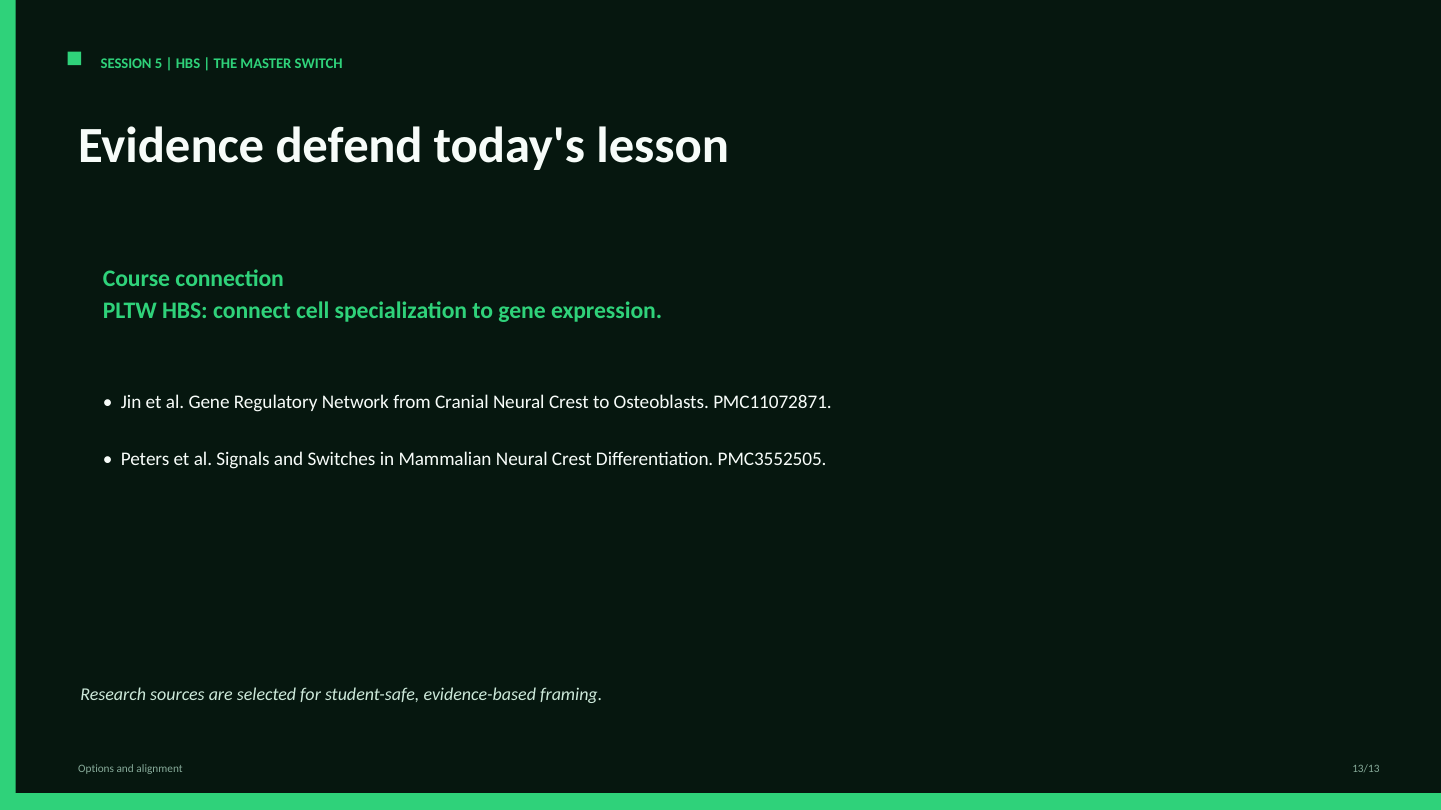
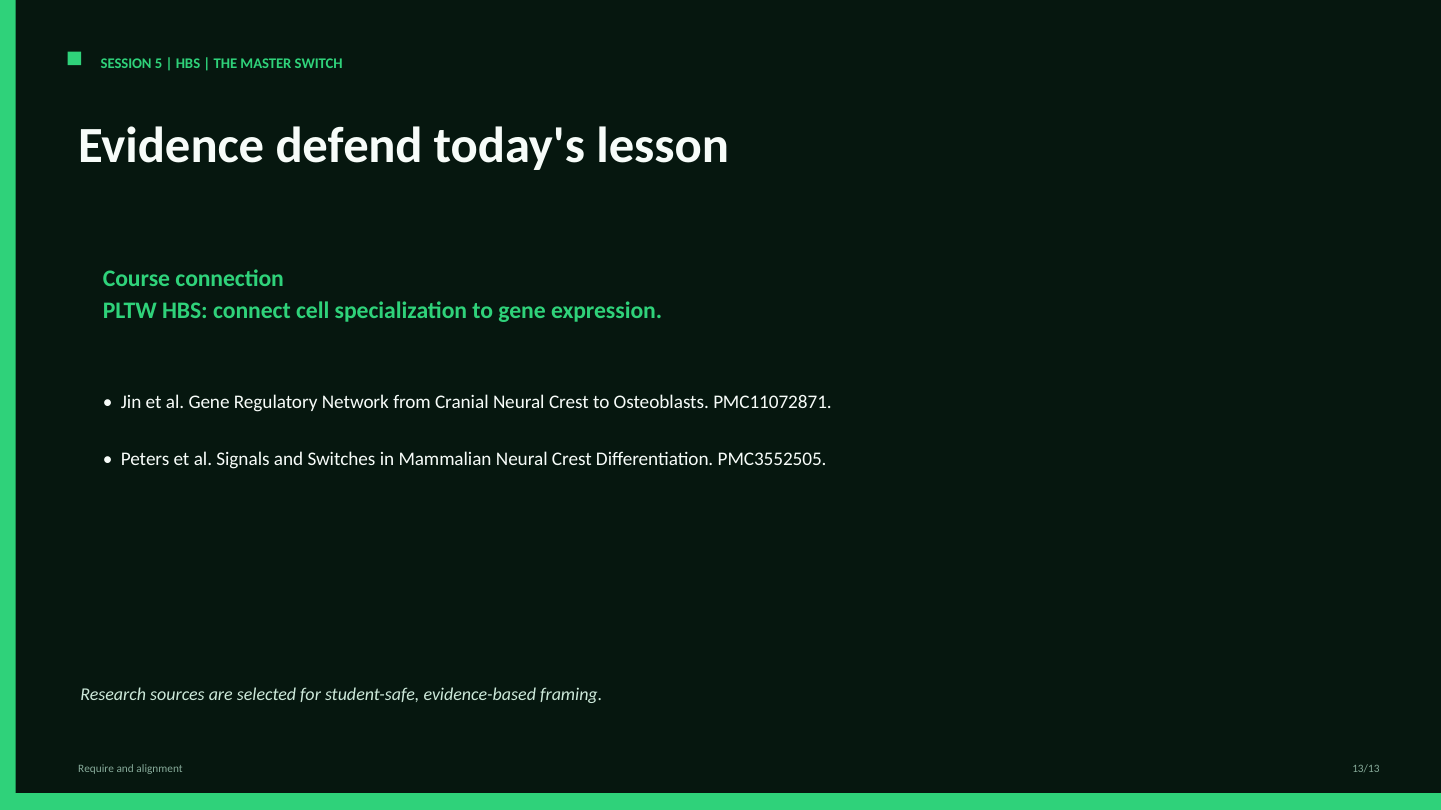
Options: Options -> Require
